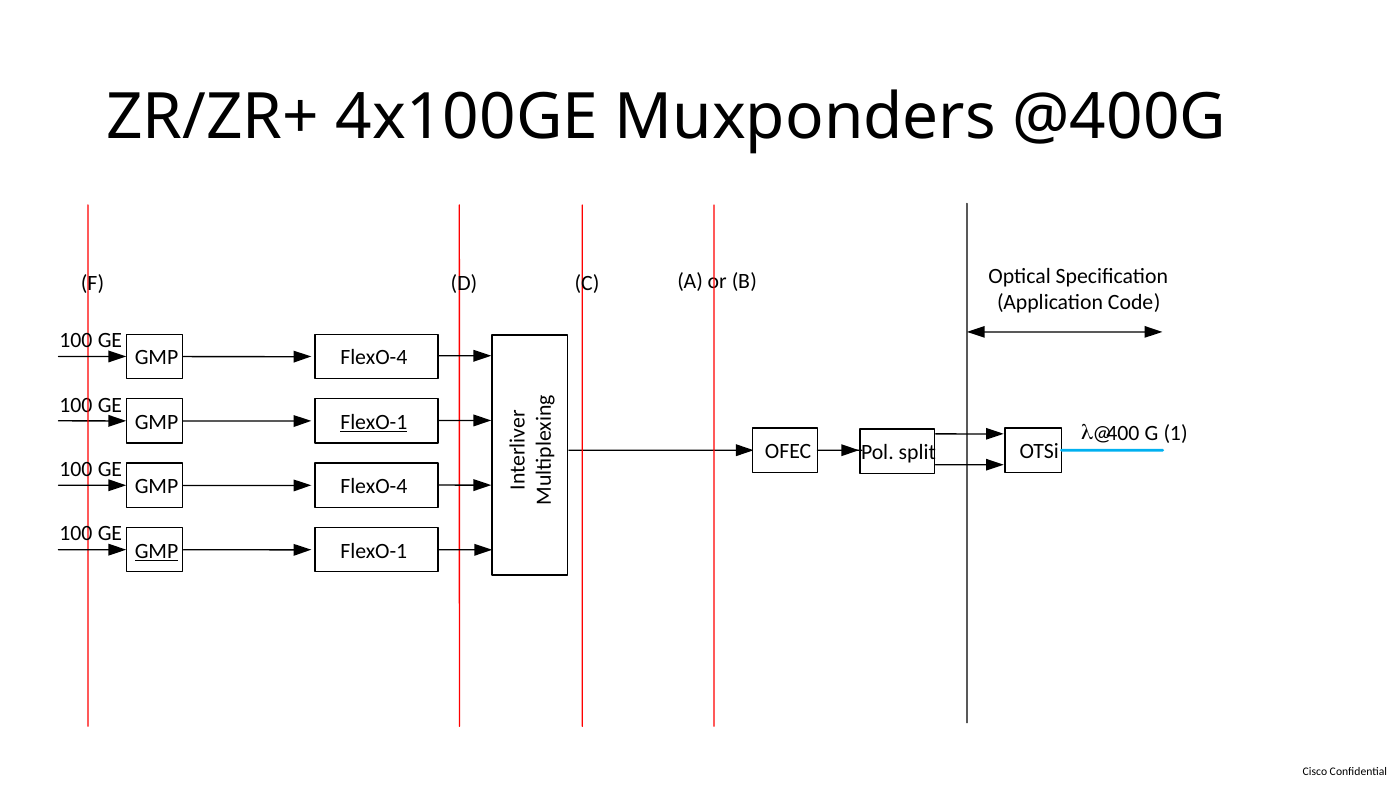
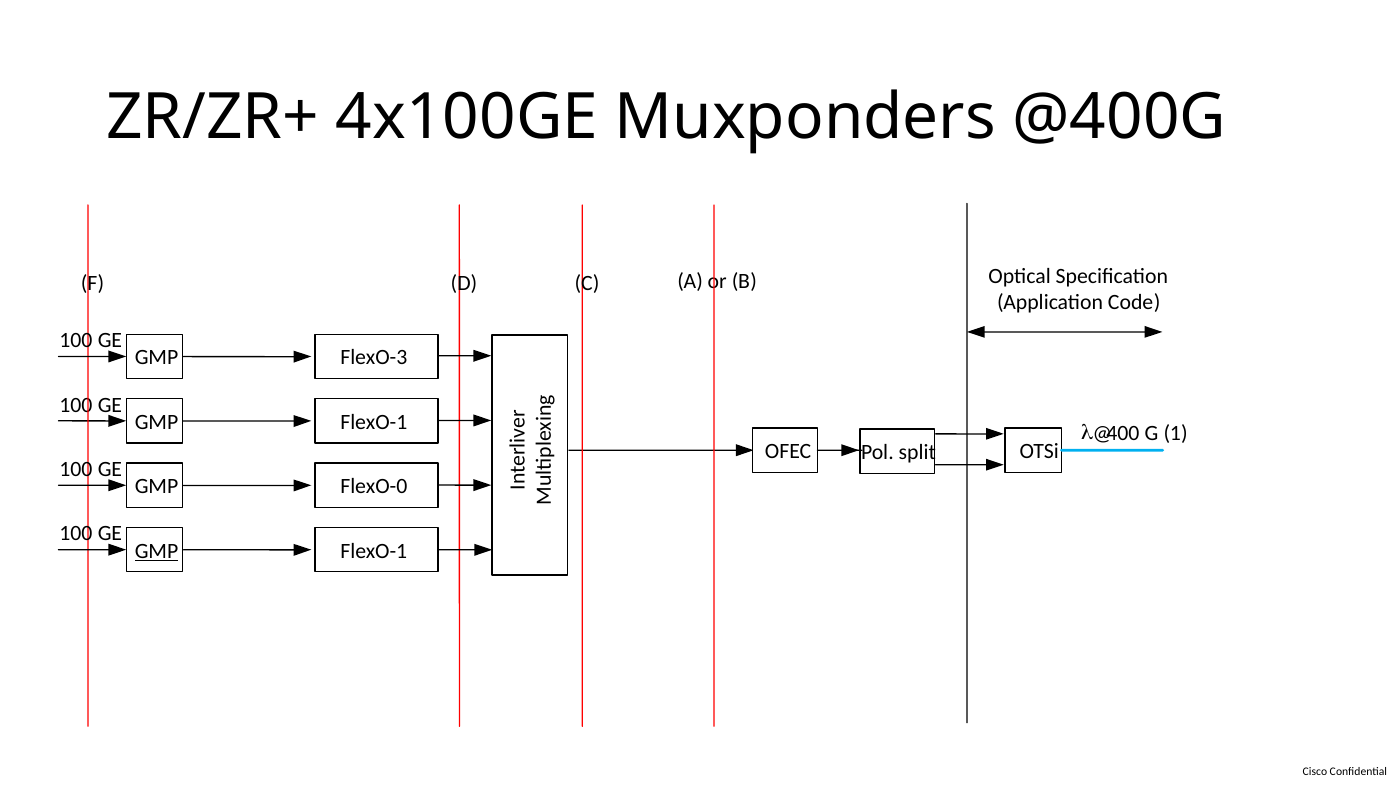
FlexO-4 at (374, 357): FlexO-4 -> FlexO-3
FlexO-1 at (374, 422) underline: present -> none
FlexO-4 at (374, 486): FlexO-4 -> FlexO-0
